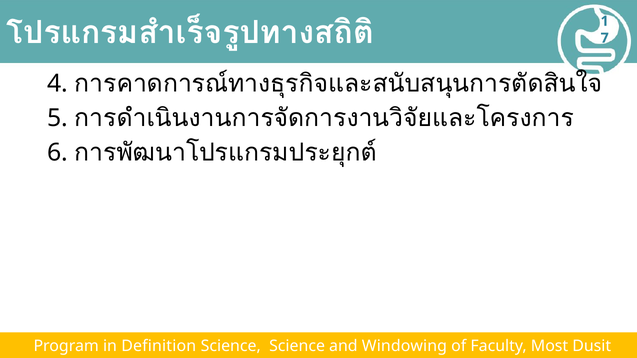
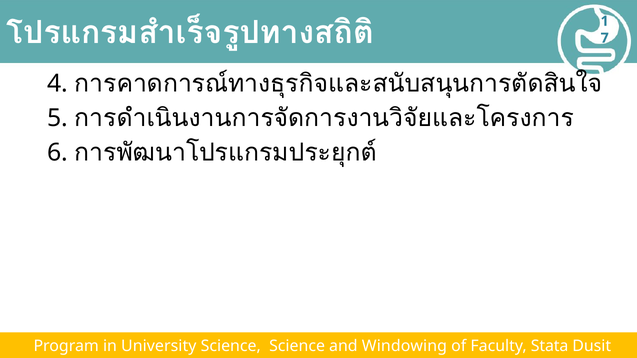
in Definition: Definition -> University
Most: Most -> Stata
